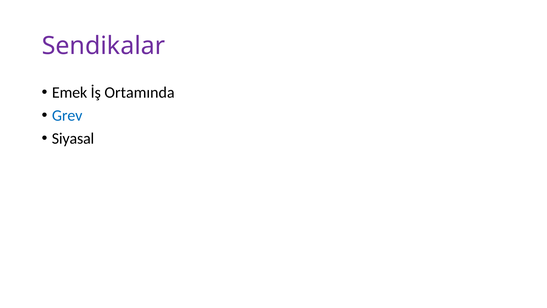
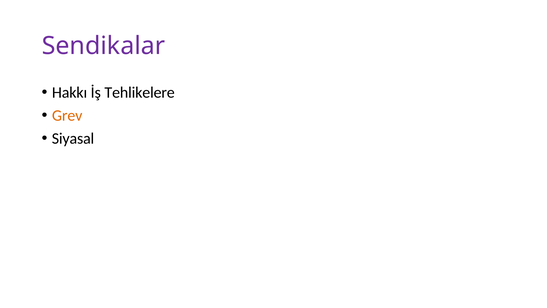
Emek: Emek -> Hakkı
Ortamında: Ortamında -> Tehlikelere
Grev colour: blue -> orange
